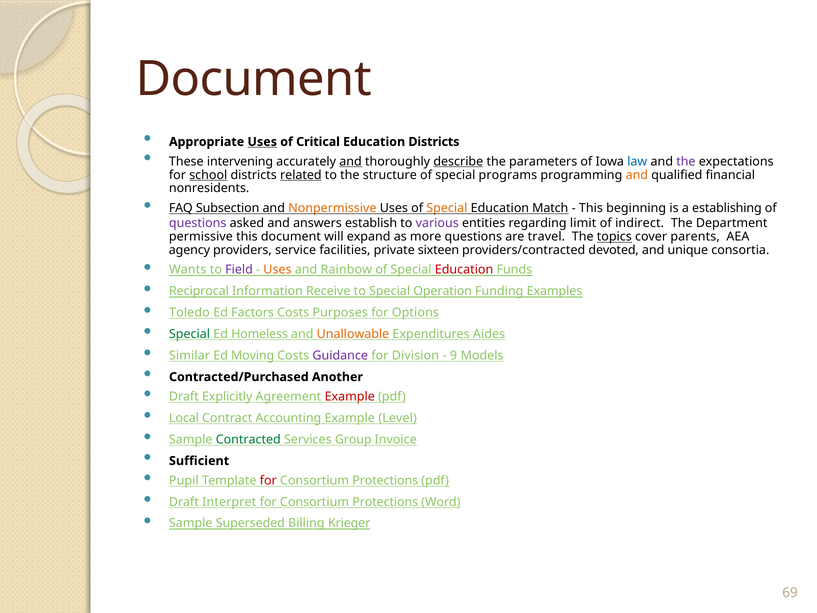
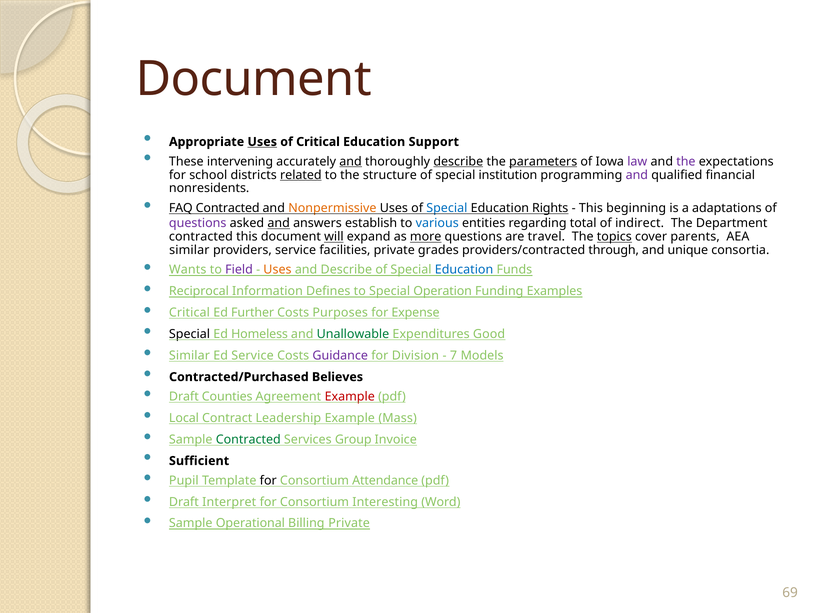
Education Districts: Districts -> Support
parameters underline: none -> present
law colour: blue -> purple
school underline: present -> none
programs: programs -> institution
and at (637, 175) colour: orange -> purple
FAQ Subsection: Subsection -> Contracted
Special at (447, 208) colour: orange -> blue
Match: Match -> Rights
establishing: establishing -> adaptations
and at (279, 223) underline: none -> present
various colour: purple -> blue
limit: limit -> total
permissive at (201, 237): permissive -> contracted
will underline: none -> present
more underline: none -> present
agency at (189, 250): agency -> similar
sixteen: sixteen -> grades
devoted: devoted -> through
and Rainbow: Rainbow -> Describe
Education at (464, 270) colour: red -> blue
Receive: Receive -> Defines
Toledo at (189, 313): Toledo -> Critical
Factors: Factors -> Further
Options: Options -> Expense
Special at (190, 334) colour: green -> black
Unallowable colour: orange -> green
Aides: Aides -> Good
Ed Moving: Moving -> Service
9: 9 -> 7
Another: Another -> Believes
Explicitly: Explicitly -> Counties
Accounting: Accounting -> Leadership
Level: Level -> Mass
for at (268, 480) colour: red -> black
Protections at (385, 480): Protections -> Attendance
Protections at (385, 502): Protections -> Interesting
Superseded: Superseded -> Operational
Billing Krieger: Krieger -> Private
